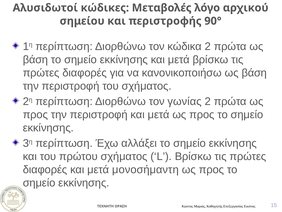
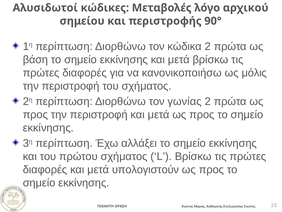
κανονικοποιήσω ως βάση: βάση -> μόλις
μονοσήμαντη: μονοσήμαντη -> υπολογιστούν
